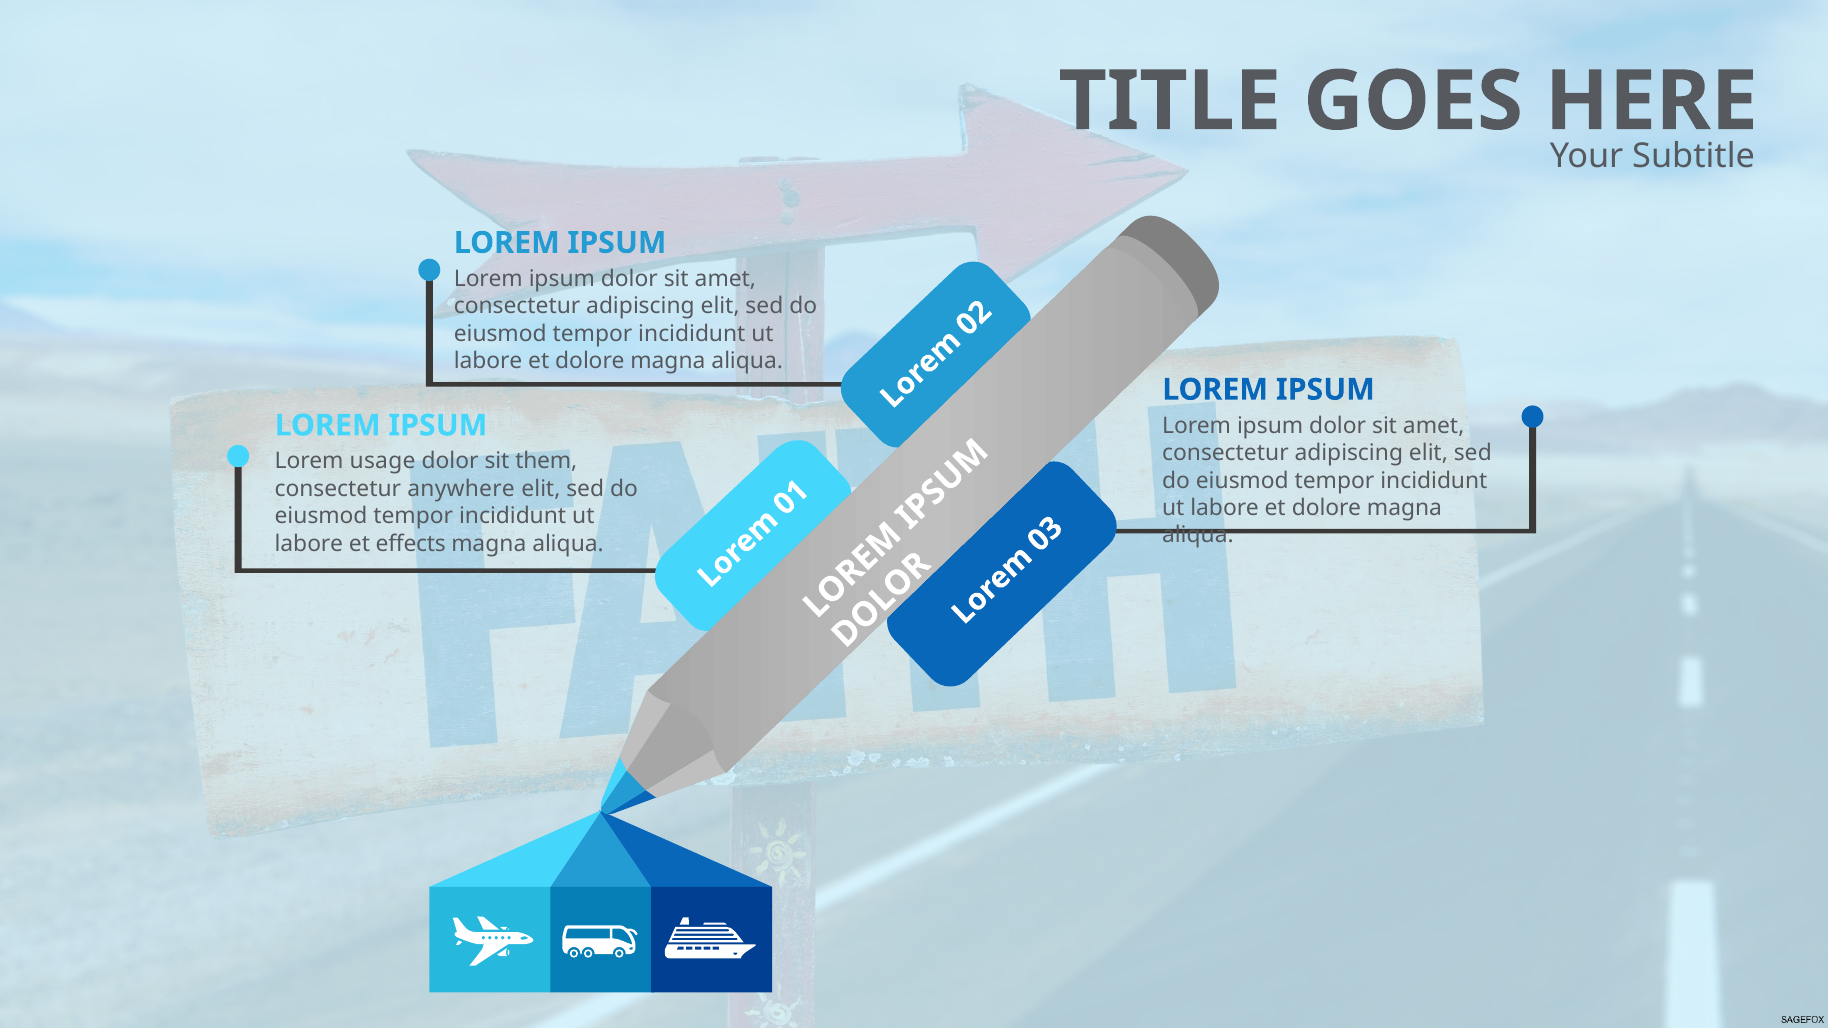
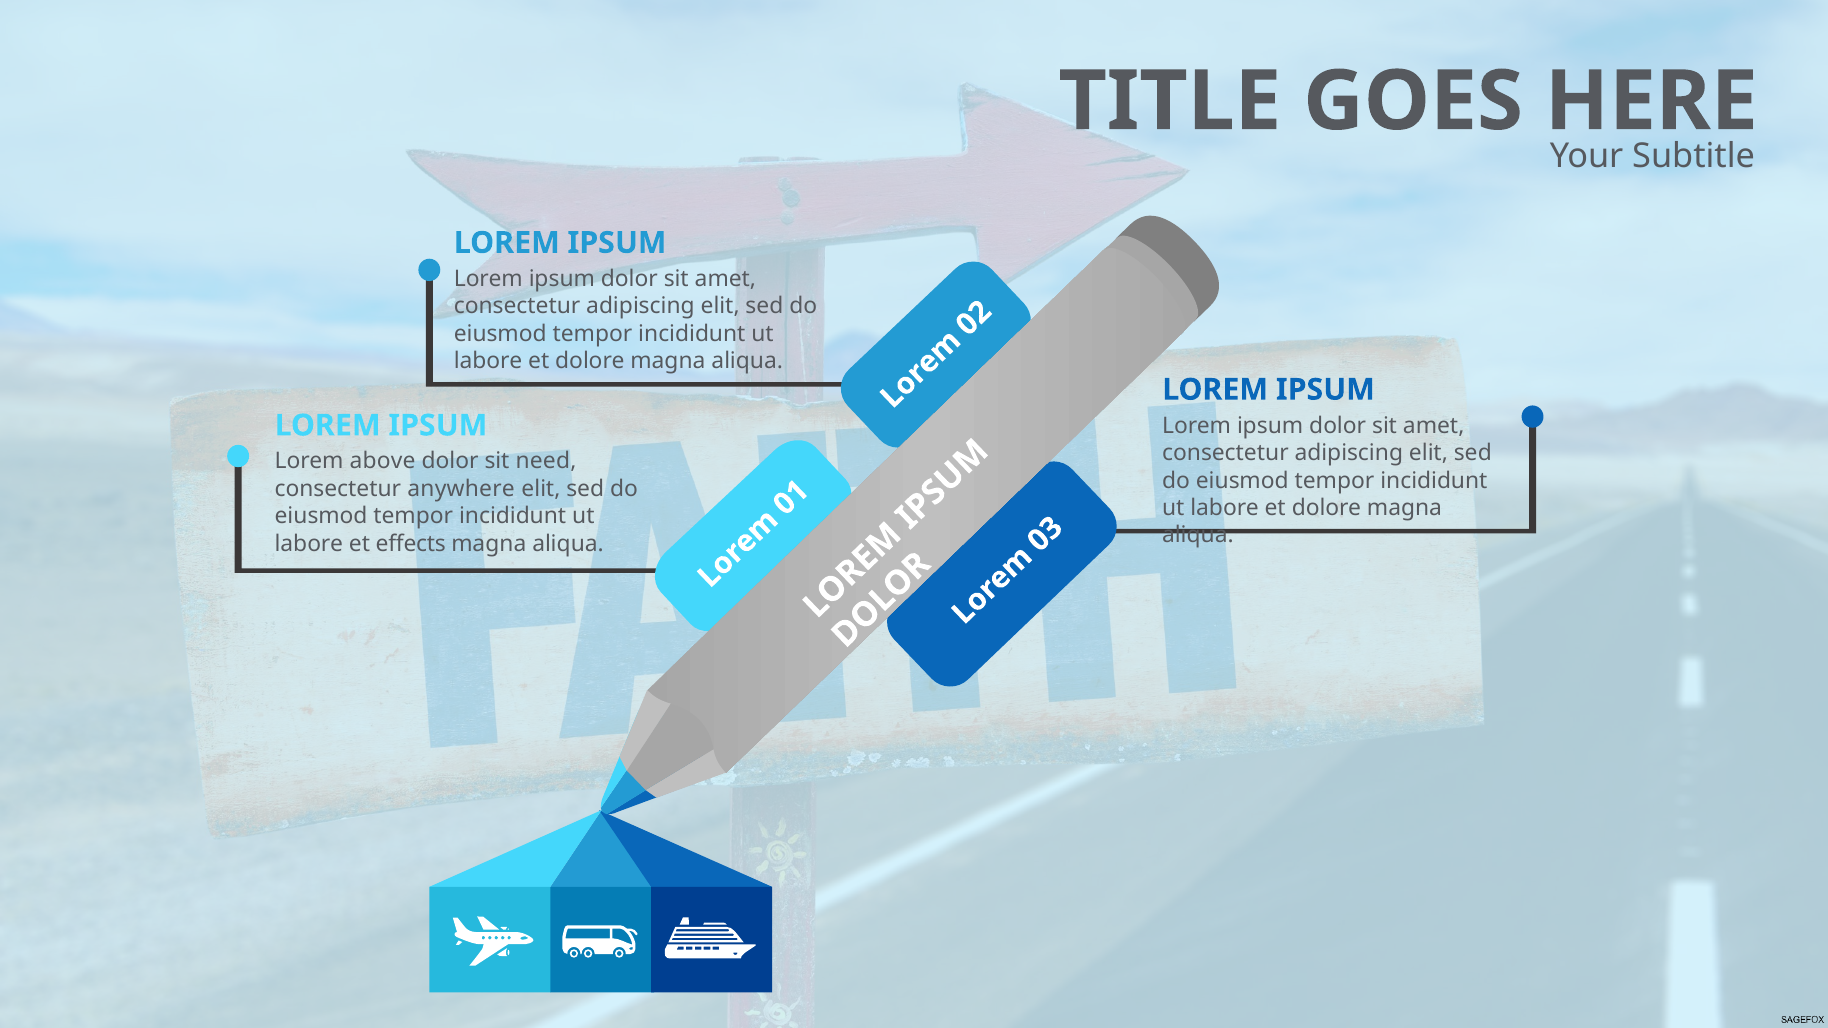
usage: usage -> above
them: them -> need
